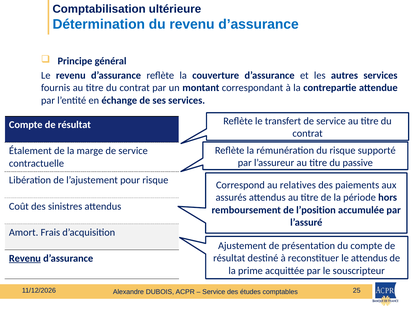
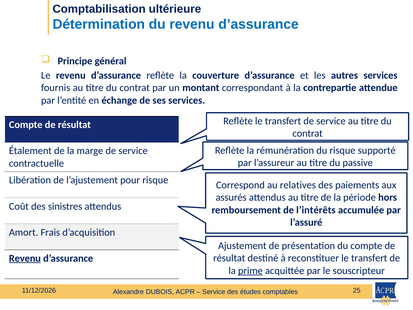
l’position: l’position -> l’intérêts
reconstituer le attendus: attendus -> transfert
prime underline: none -> present
